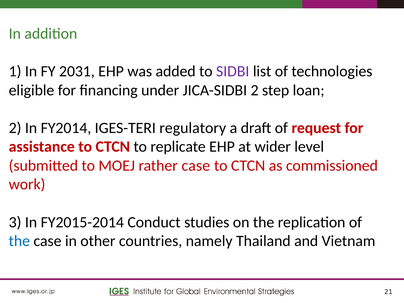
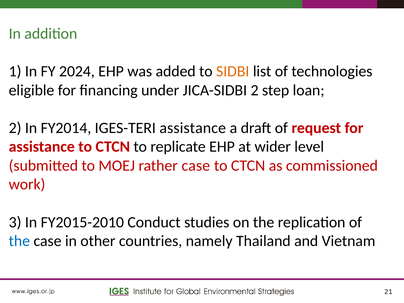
2031: 2031 -> 2024
SIDBI colour: purple -> orange
IGES-TERI regulatory: regulatory -> assistance
FY2015-2014: FY2015-2014 -> FY2015-2010
